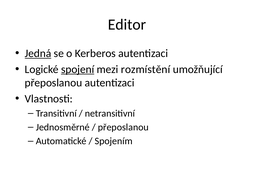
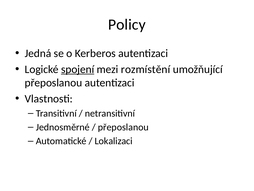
Editor: Editor -> Policy
Jedná underline: present -> none
Spojením: Spojením -> Lokalizaci
